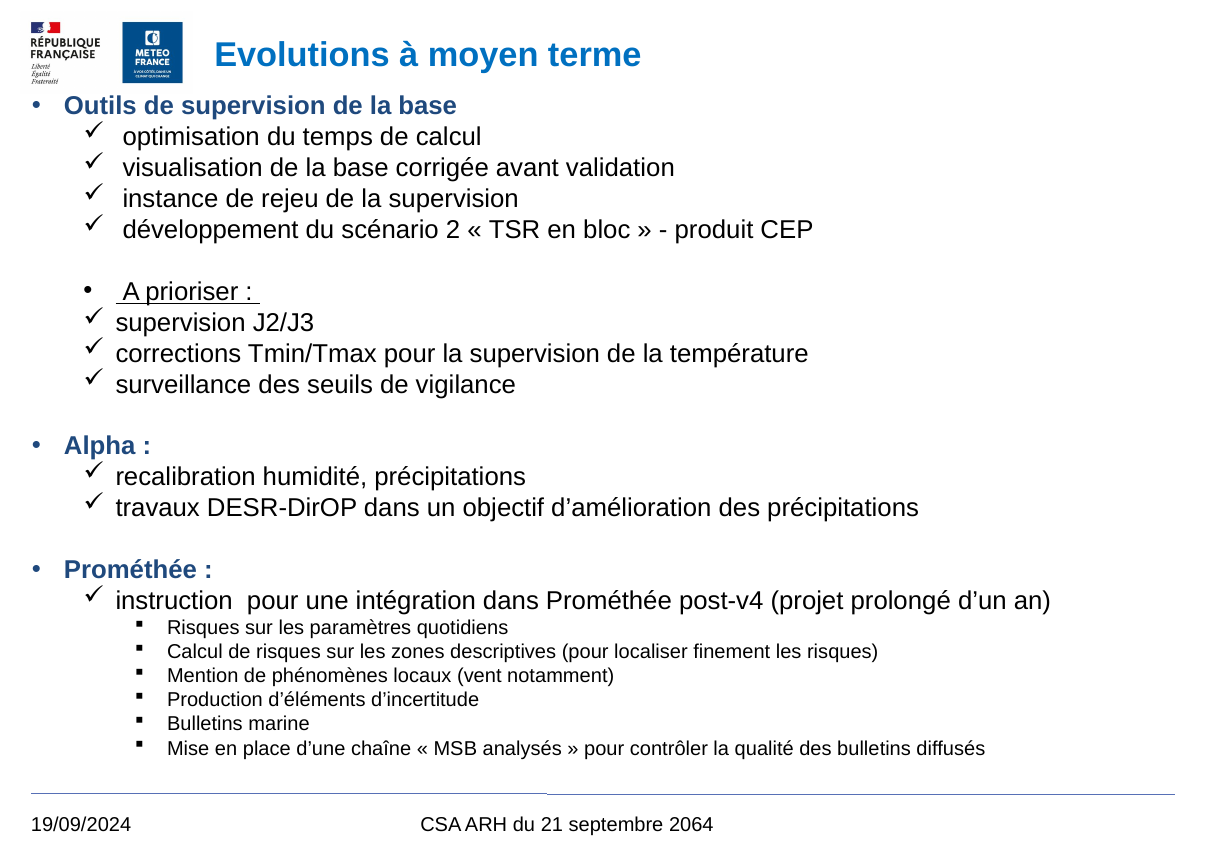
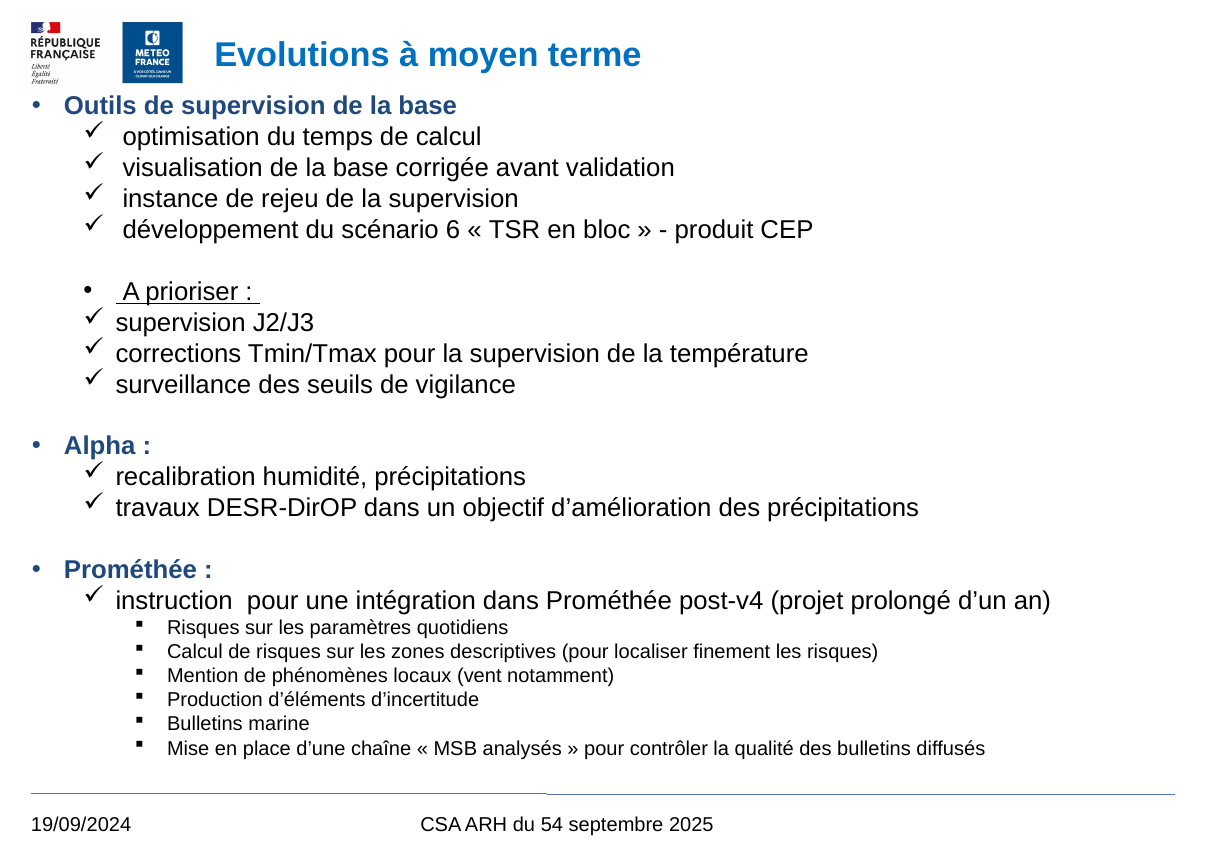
2: 2 -> 6
21: 21 -> 54
2064: 2064 -> 2025
